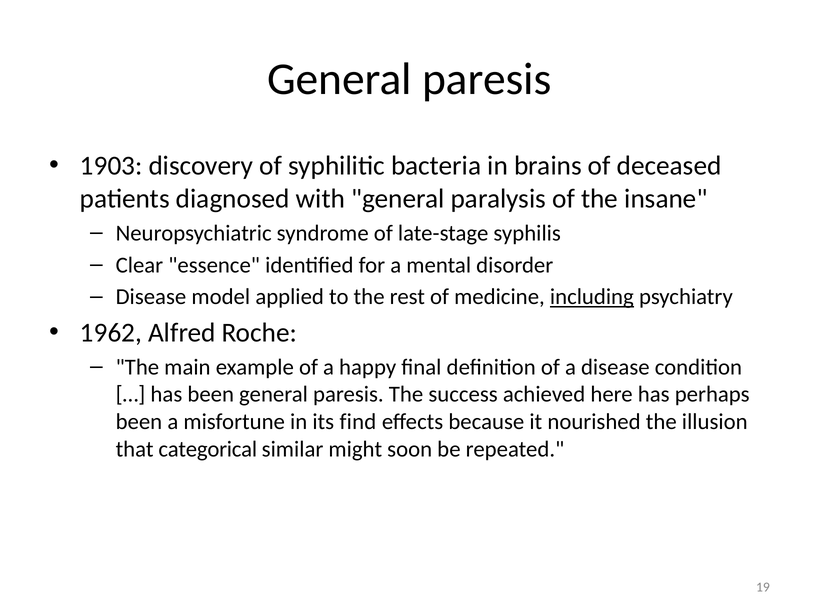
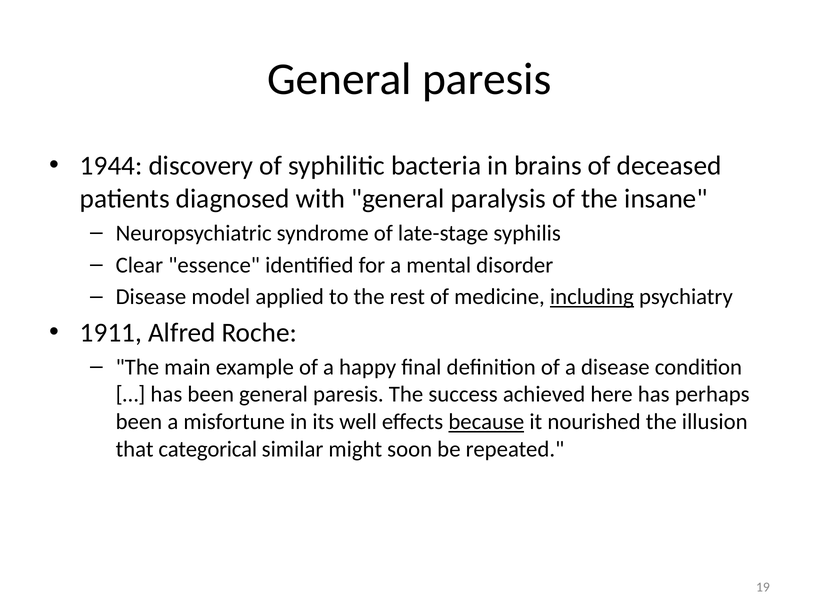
1903: 1903 -> 1944
1962: 1962 -> 1911
find: find -> well
because underline: none -> present
